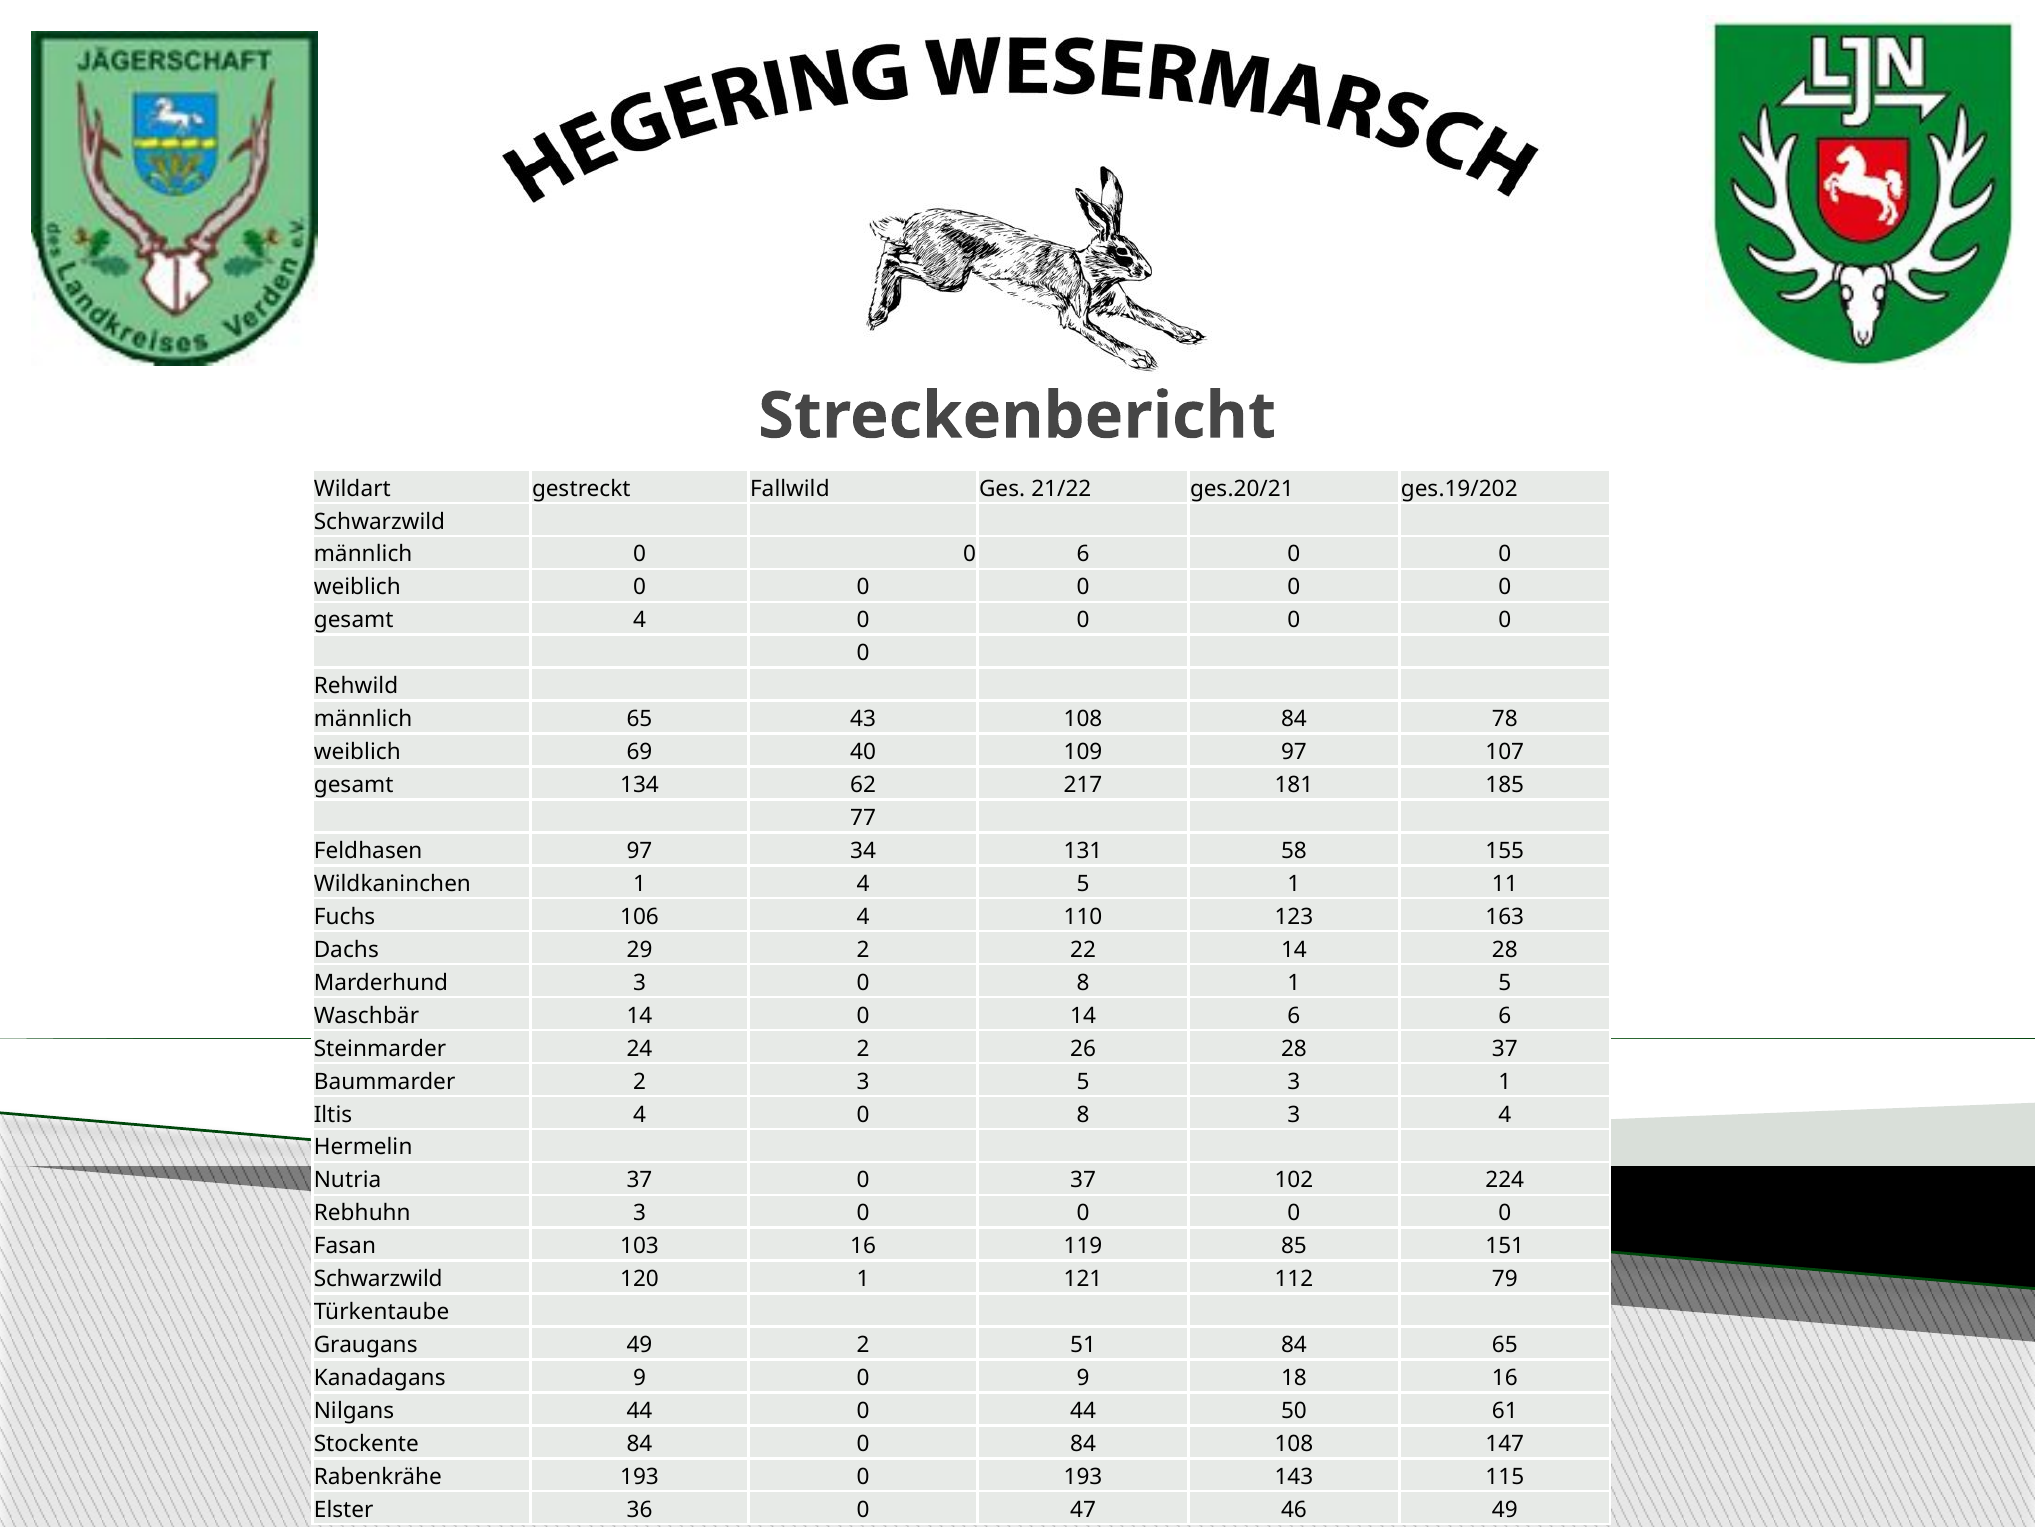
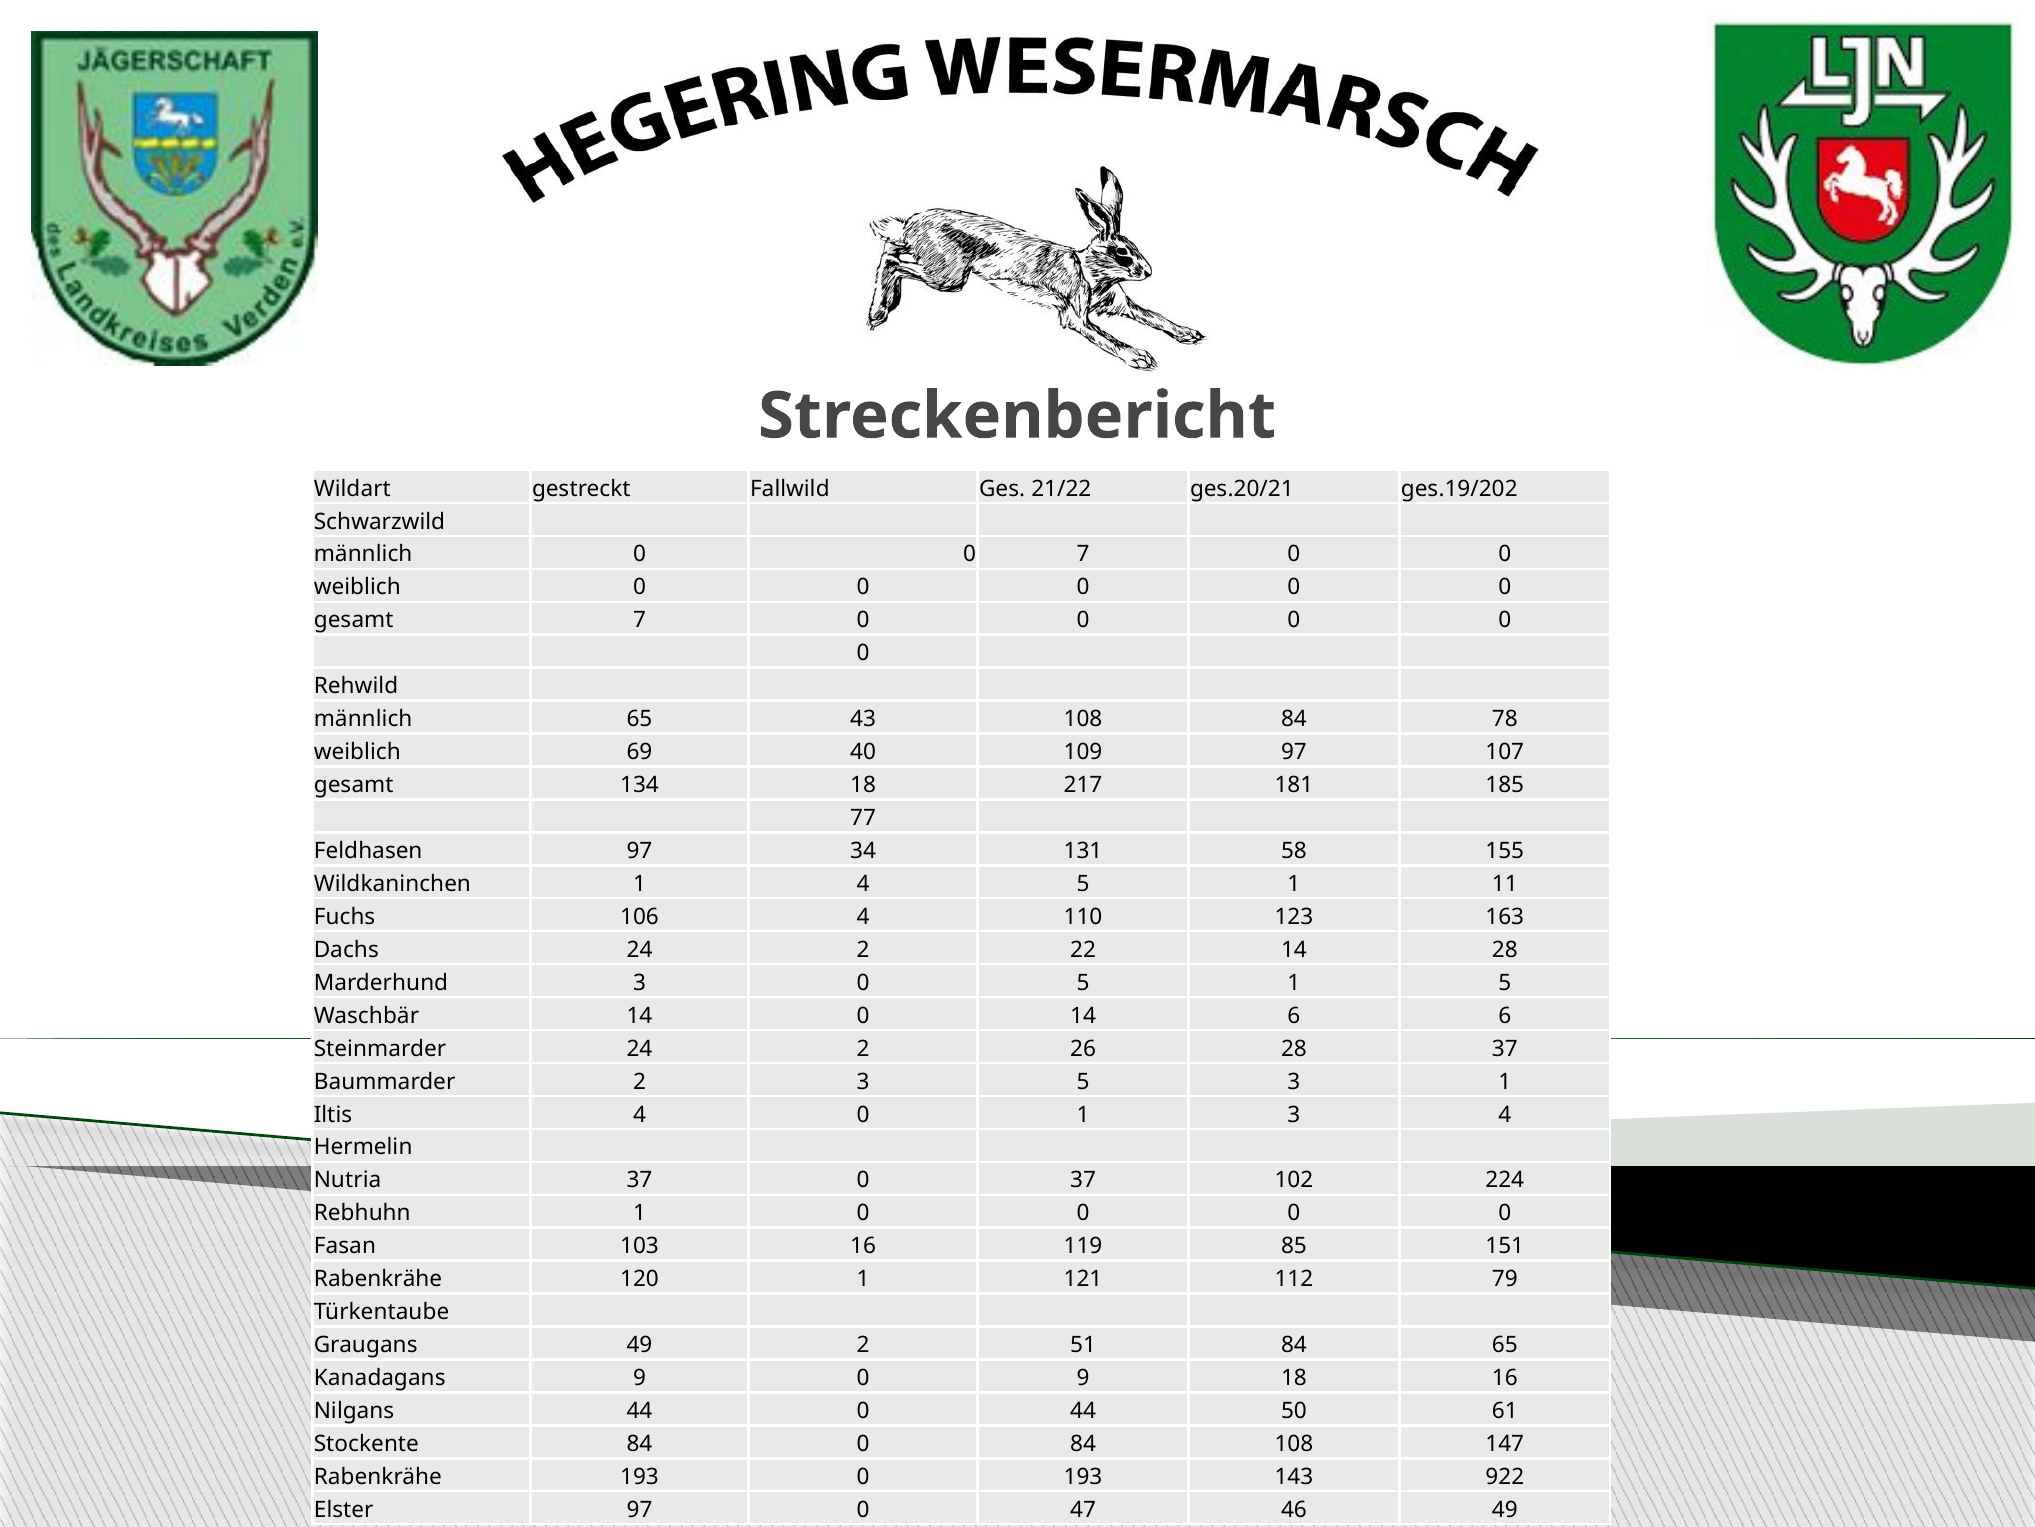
0 6: 6 -> 7
gesamt 4: 4 -> 7
134 62: 62 -> 18
Dachs 29: 29 -> 24
3 0 8: 8 -> 5
4 0 8: 8 -> 1
Rebhuhn 3: 3 -> 1
Schwarzwild at (378, 1279): Schwarzwild -> Rabenkrähe
115: 115 -> 922
Elster 36: 36 -> 97
